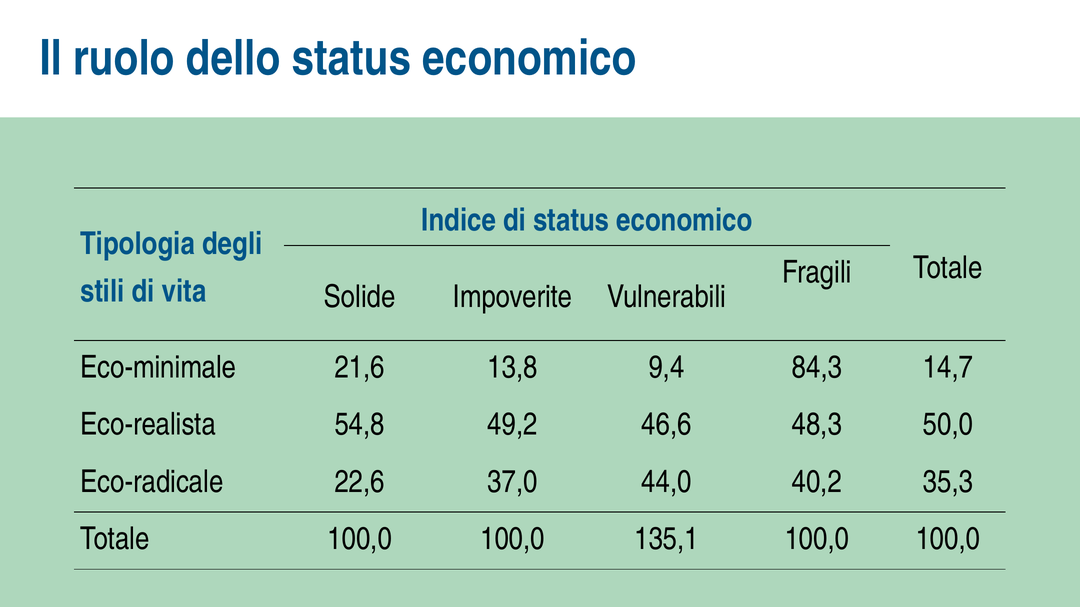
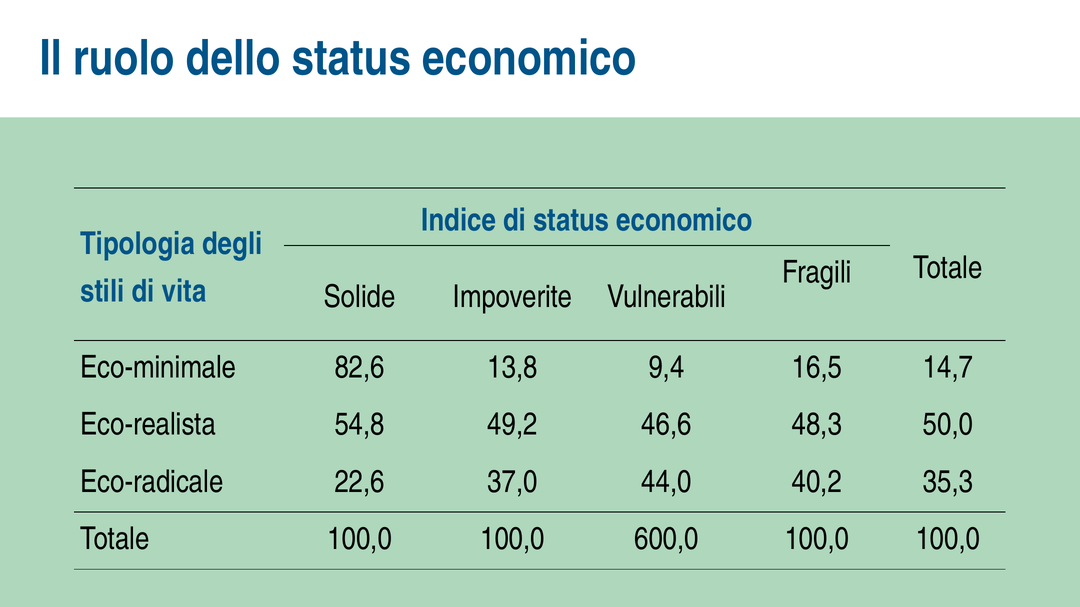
21,6: 21,6 -> 82,6
84,3: 84,3 -> 16,5
135,1: 135,1 -> 600,0
